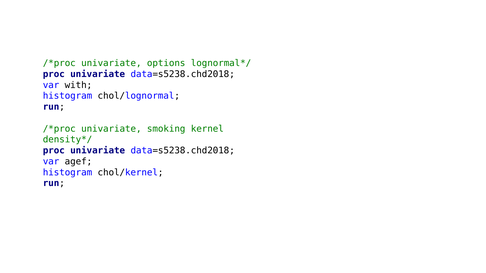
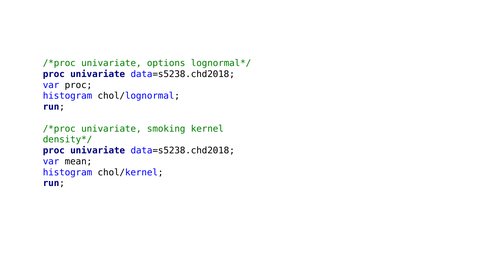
var with: with -> proc
agef: agef -> mean
